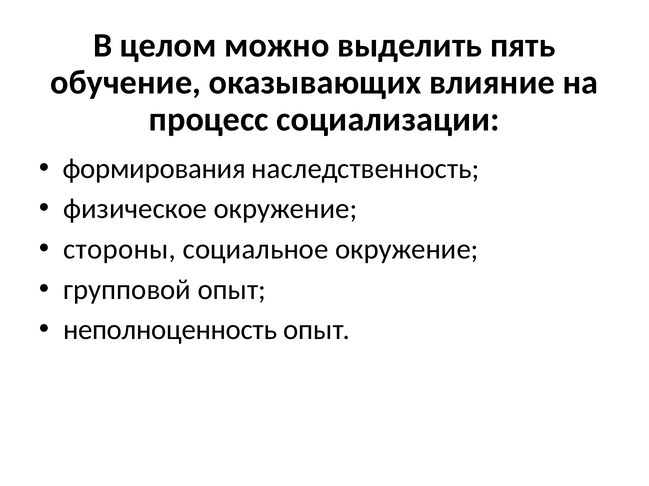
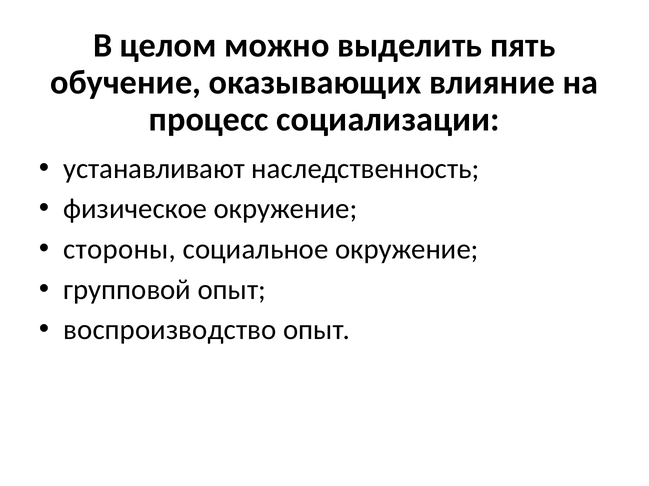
формирования: формирования -> устанавливают
неполноценность: неполноценность -> воспроизводство
